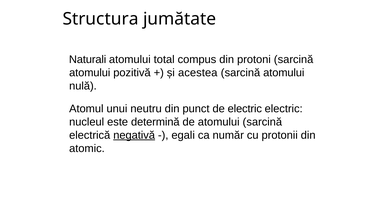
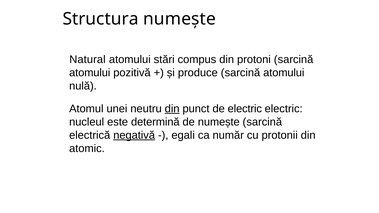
Structura jumătate: jumătate -> numește
Naturali: Naturali -> Natural
total: total -> stări
acestea: acestea -> produce
unui: unui -> unei
din at (172, 109) underline: none -> present
de atomului: atomului -> numește
